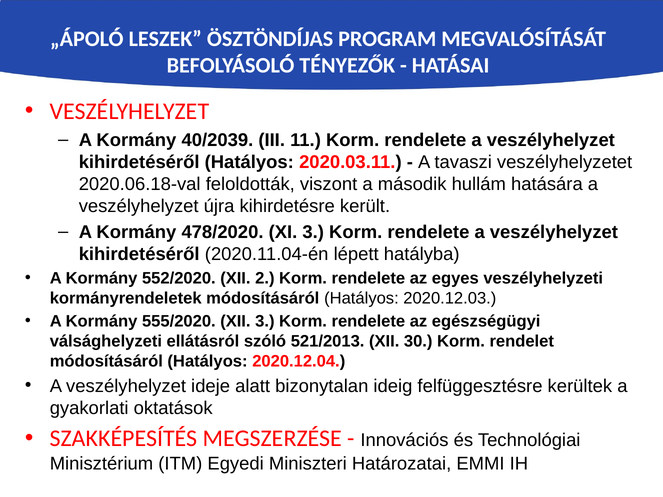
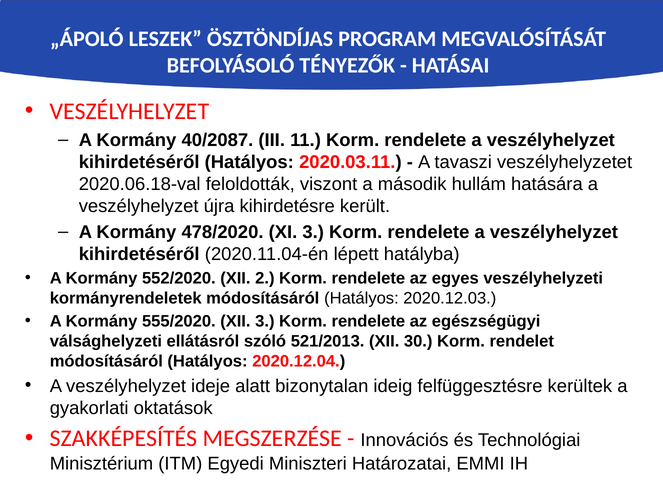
40/2039: 40/2039 -> 40/2087
